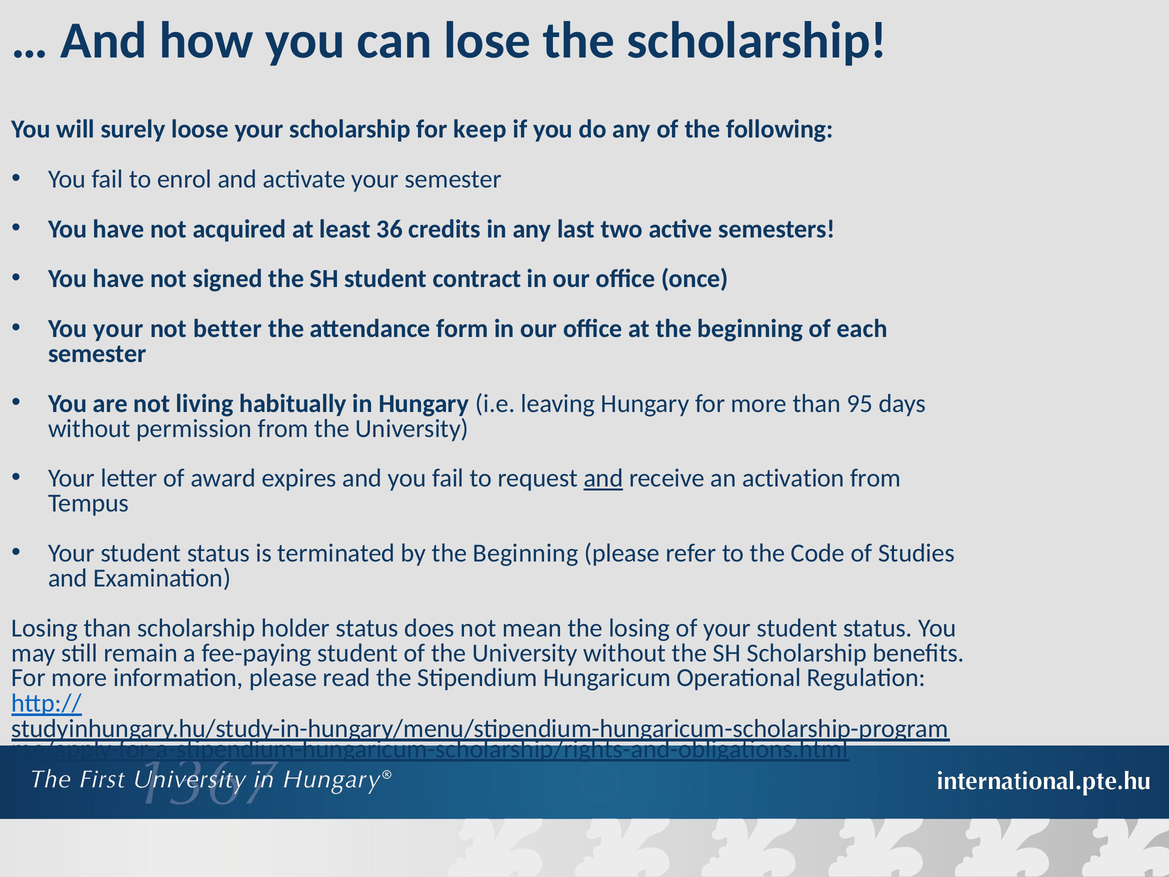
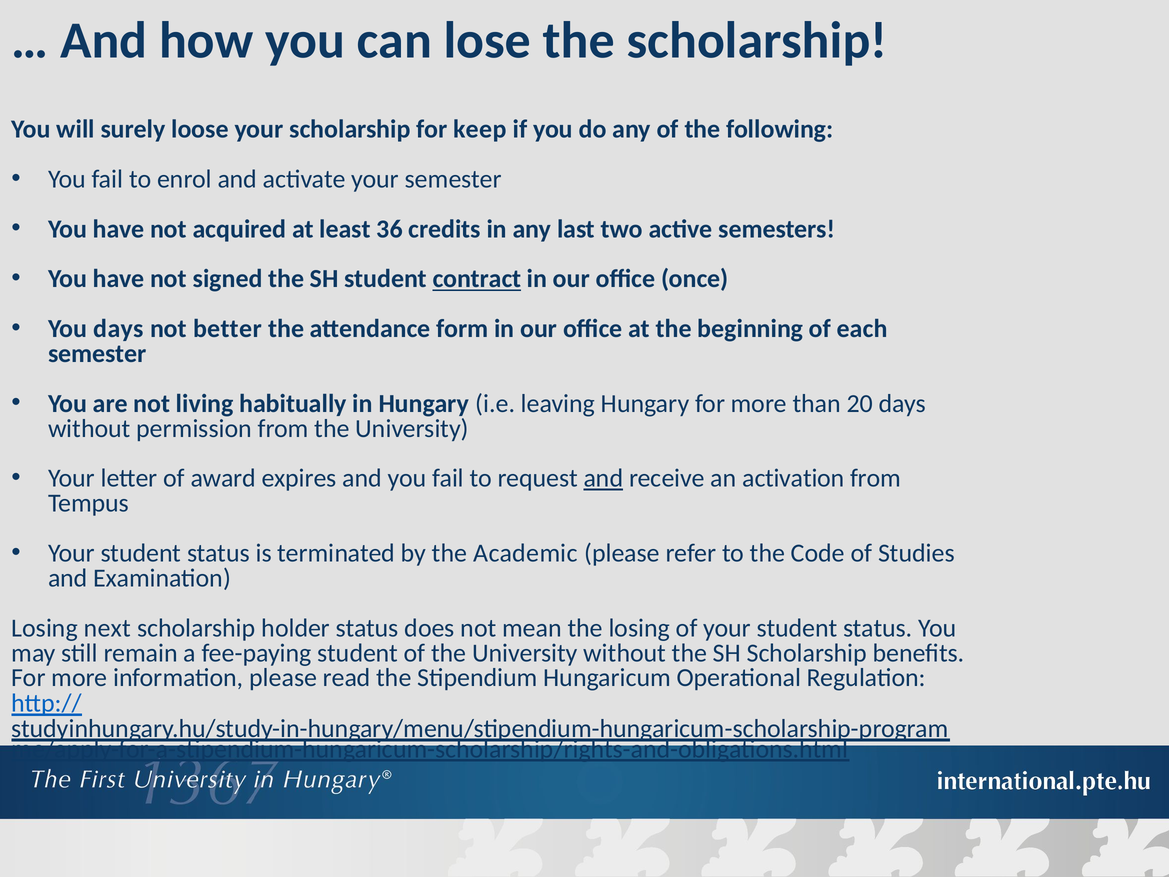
contract underline: none -> present
You your: your -> days
95: 95 -> 20
by the Beginning: Beginning -> Academic
Losing than: than -> next
